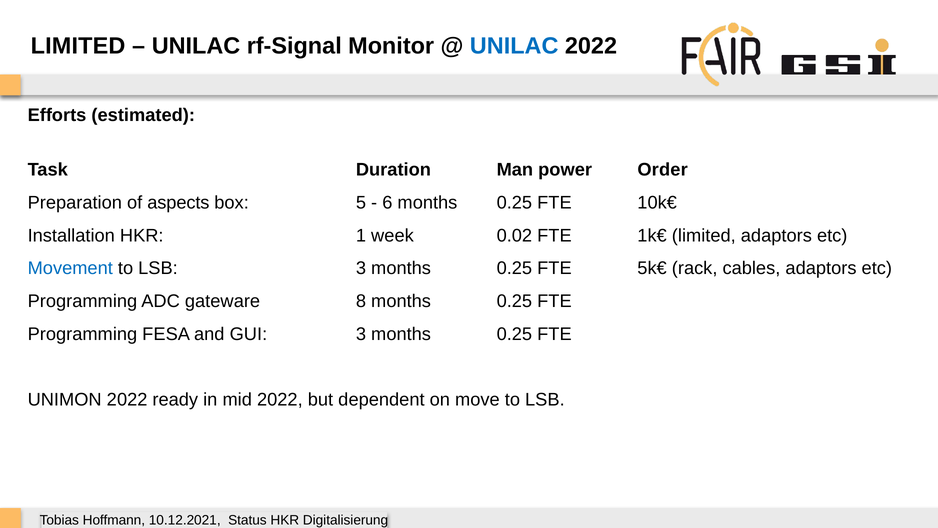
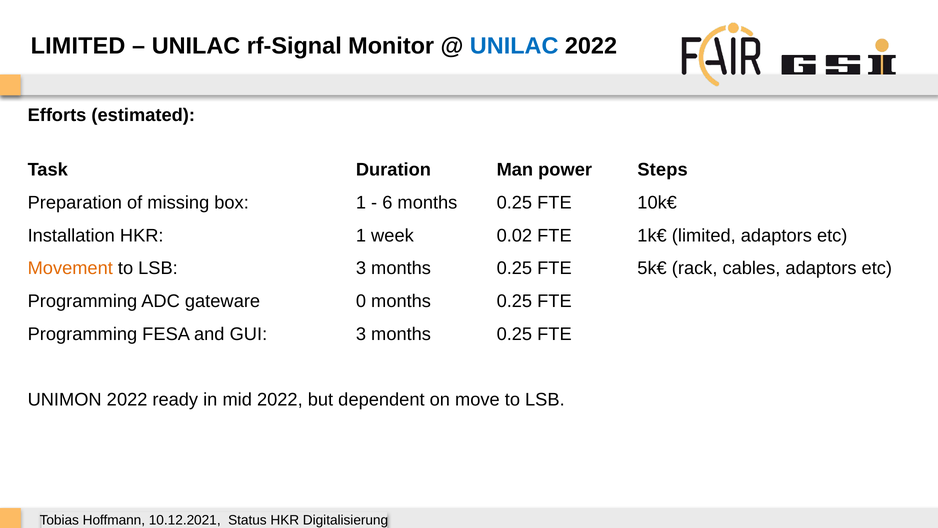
Order: Order -> Steps
aspects: aspects -> missing
box 5: 5 -> 1
Movement colour: blue -> orange
8: 8 -> 0
